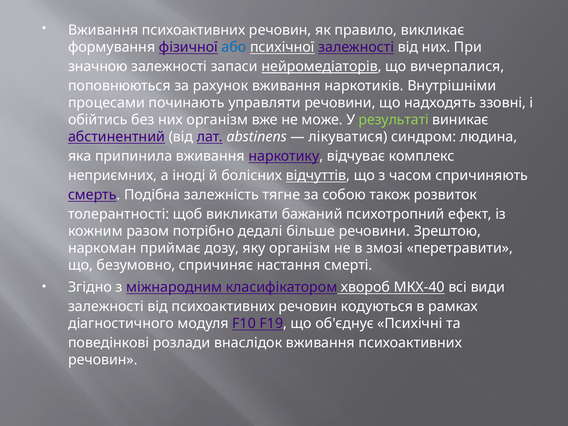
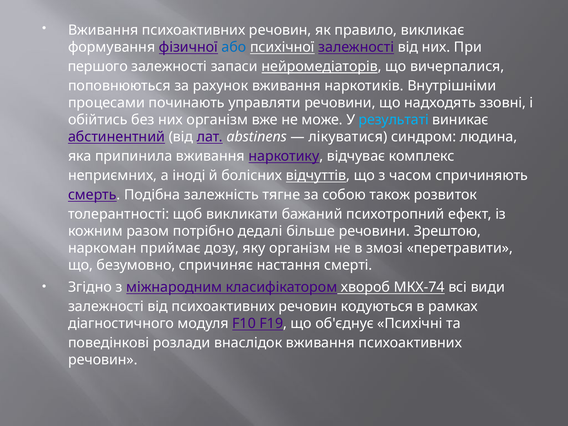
значною: значною -> першого
результаті colour: light green -> light blue
МКХ-40: МКХ-40 -> МКХ-74
